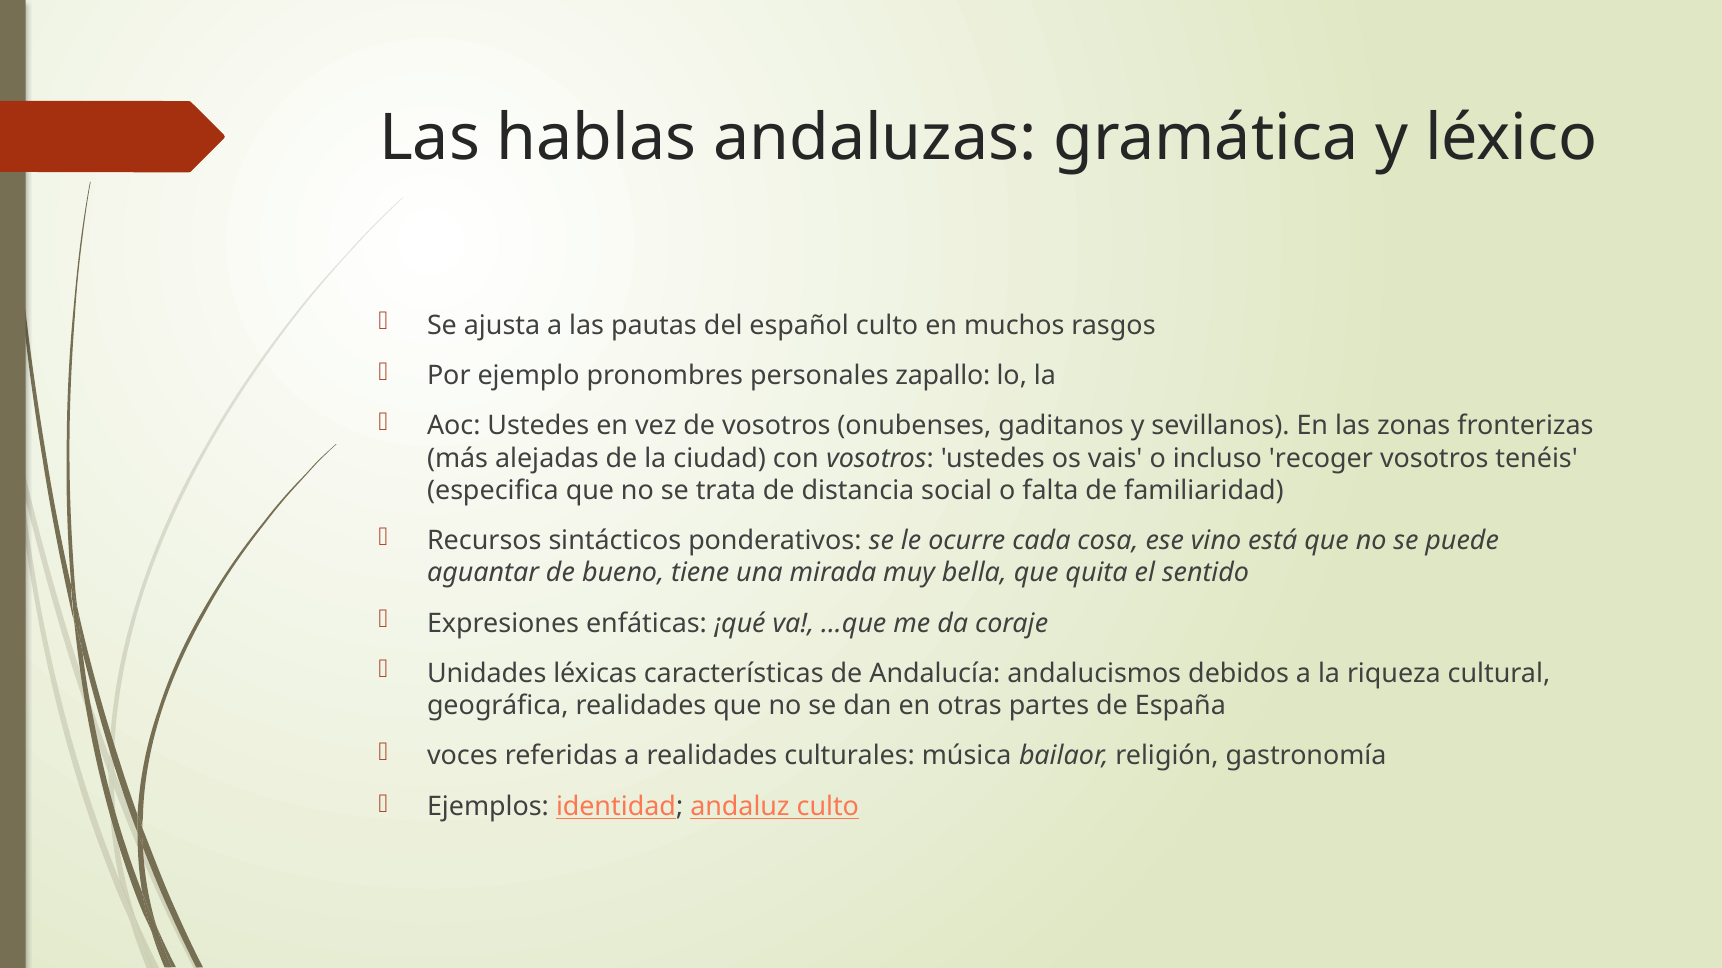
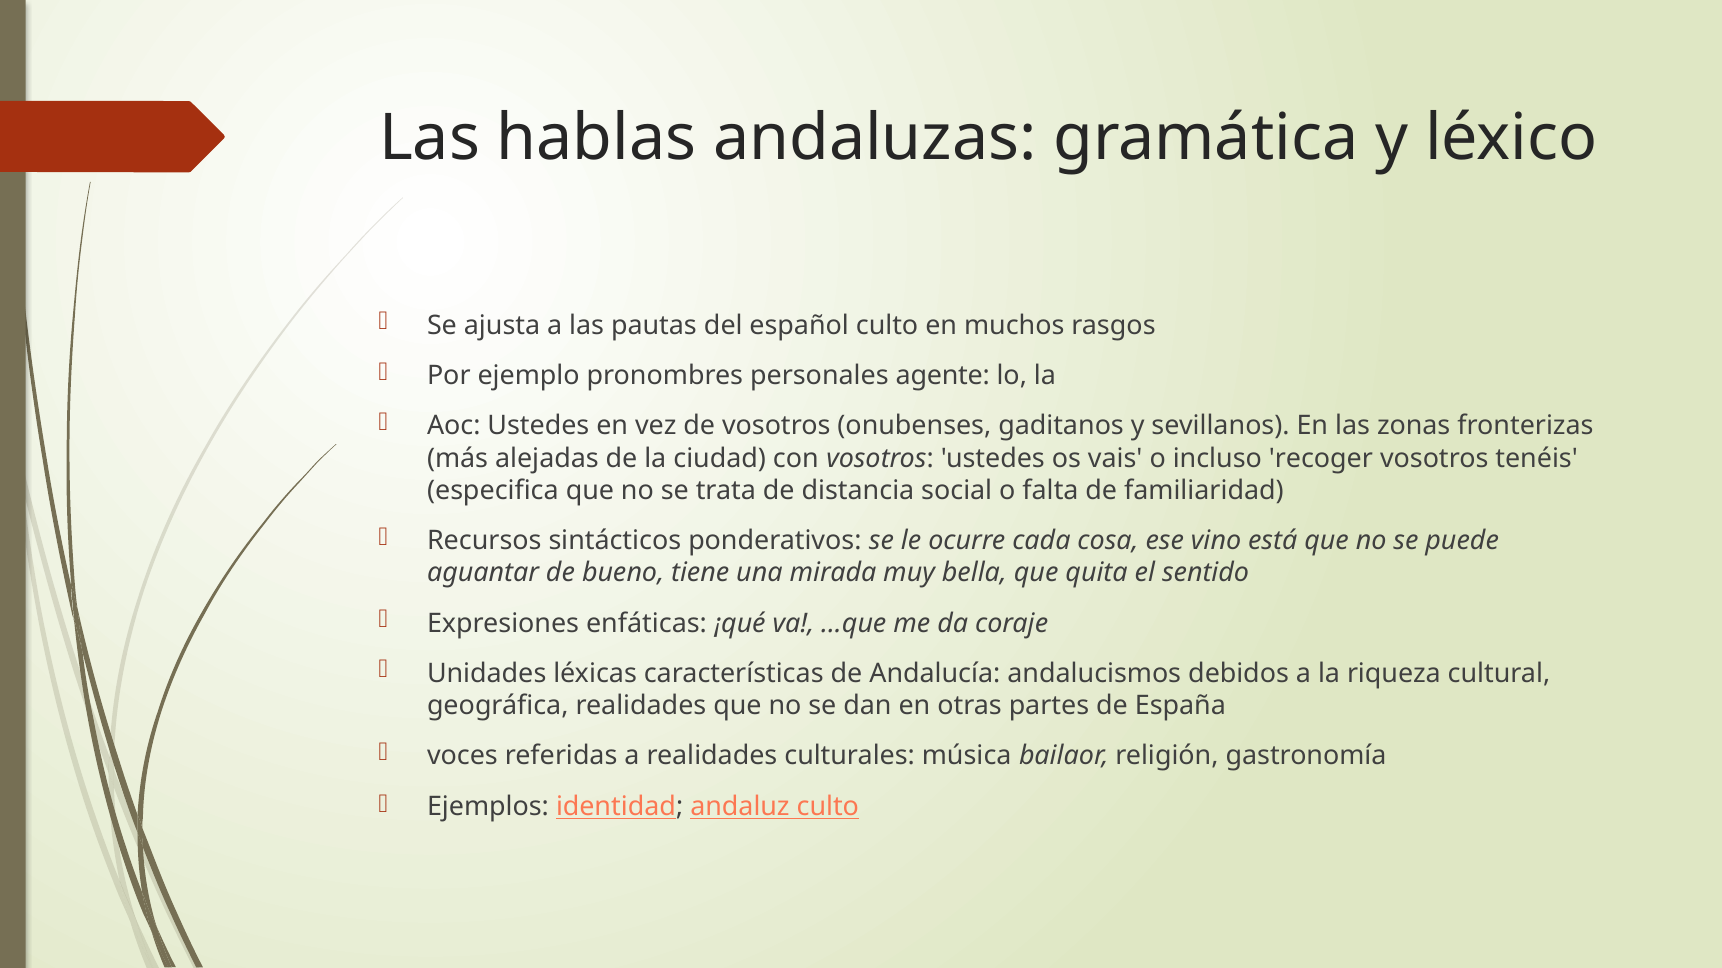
zapallo: zapallo -> agente
